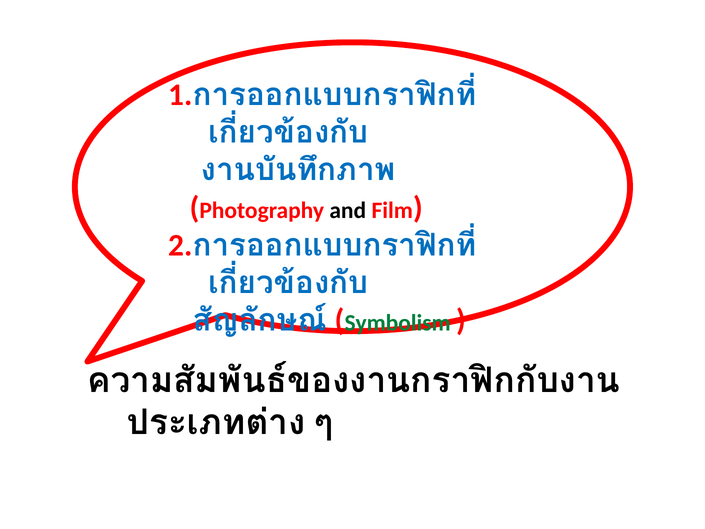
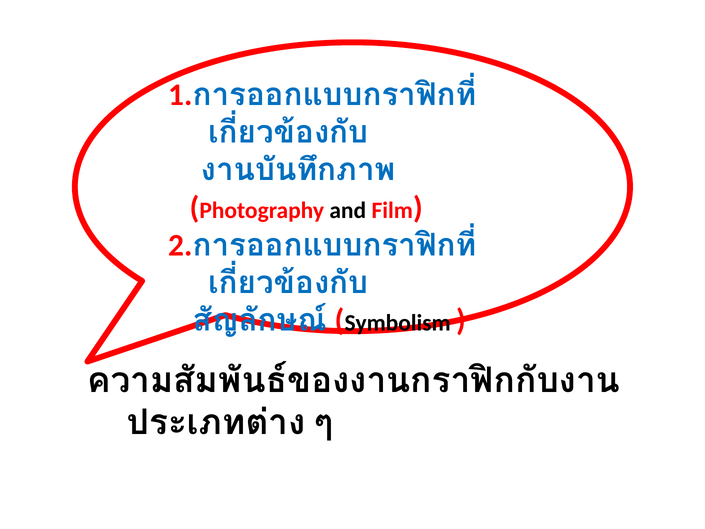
Symbolism colour: green -> black
